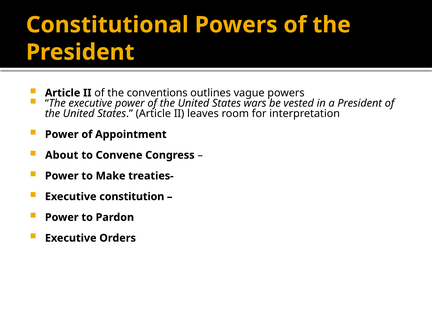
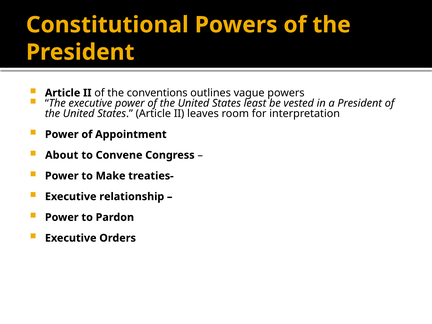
wars: wars -> least
constitution: constitution -> relationship
